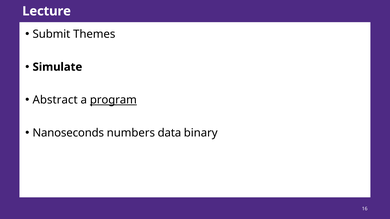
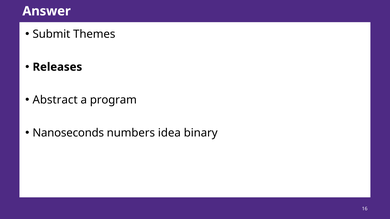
Lecture: Lecture -> Answer
Simulate: Simulate -> Releases
program underline: present -> none
data: data -> idea
